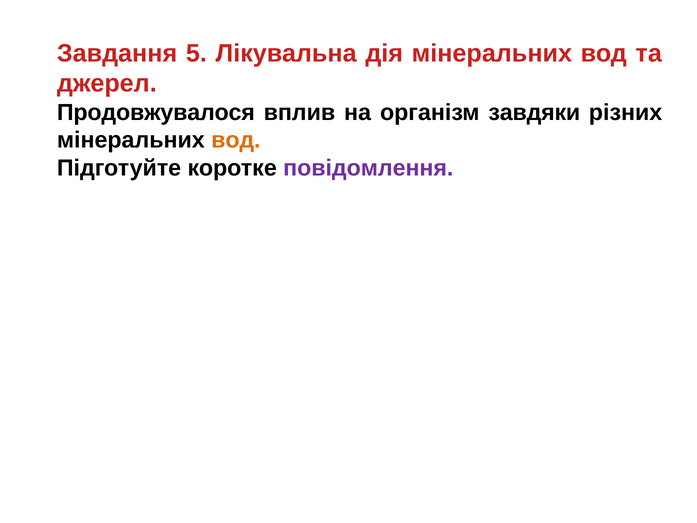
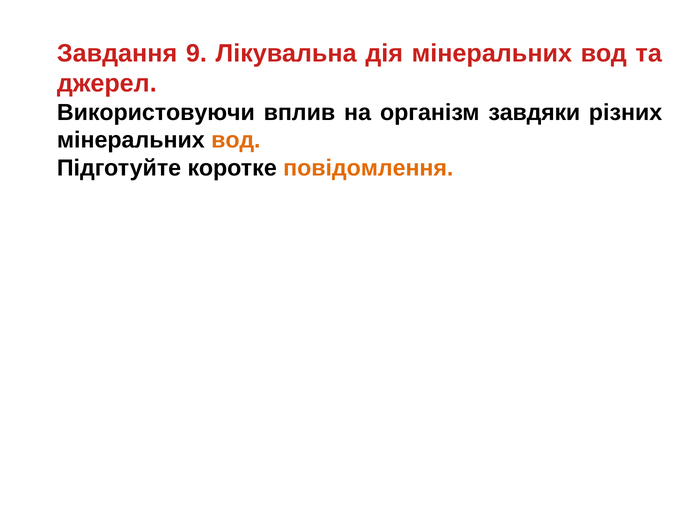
5: 5 -> 9
Продовжувалося: Продовжувалося -> Використовуючи
повідомлення colour: purple -> orange
